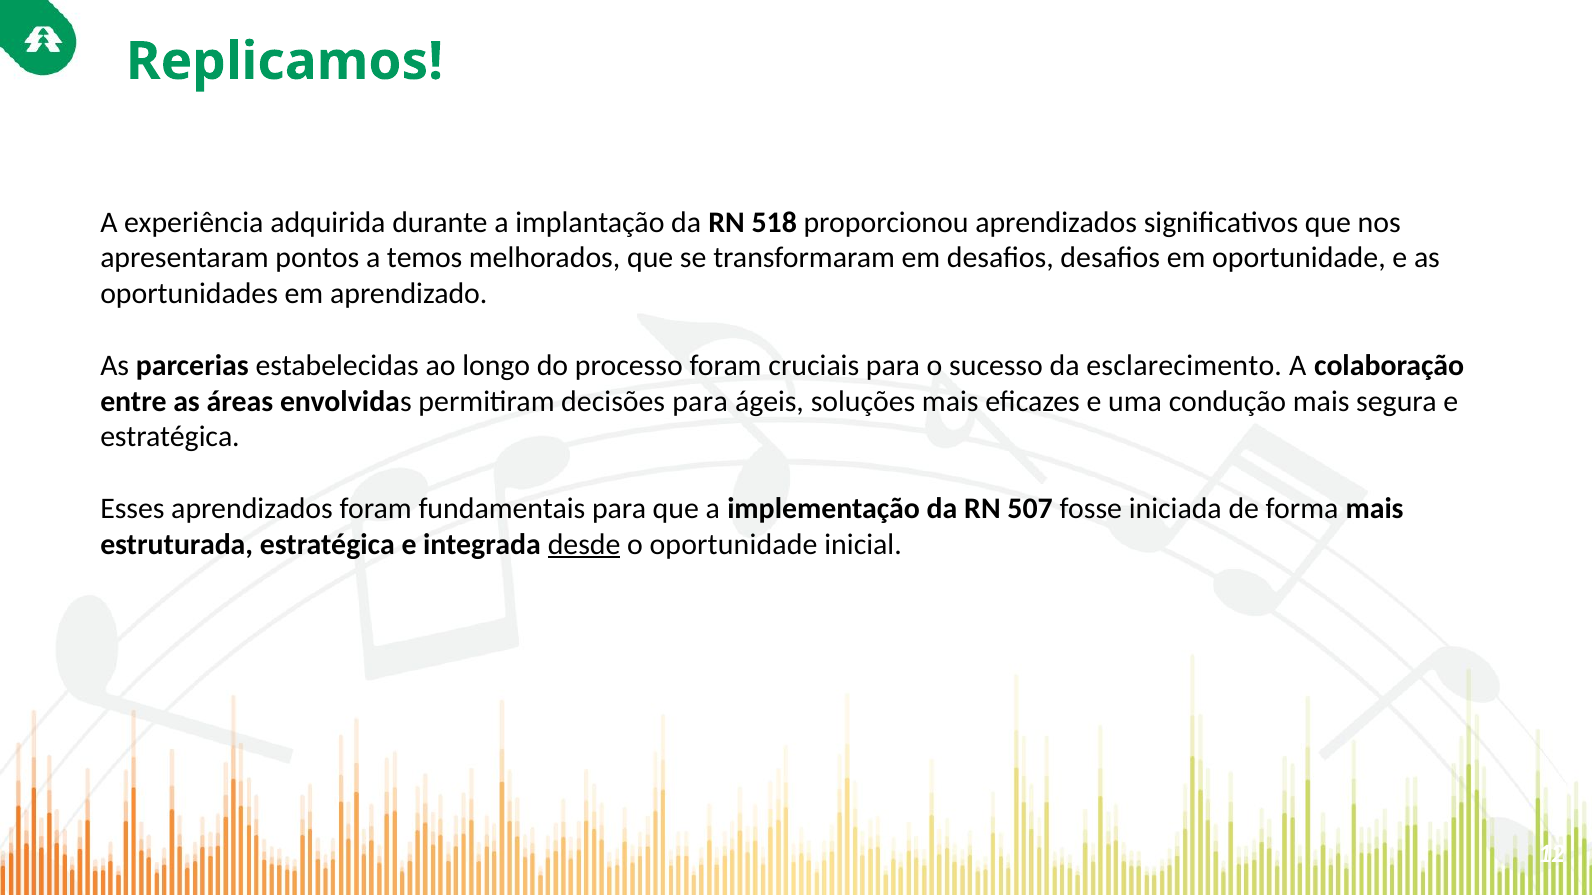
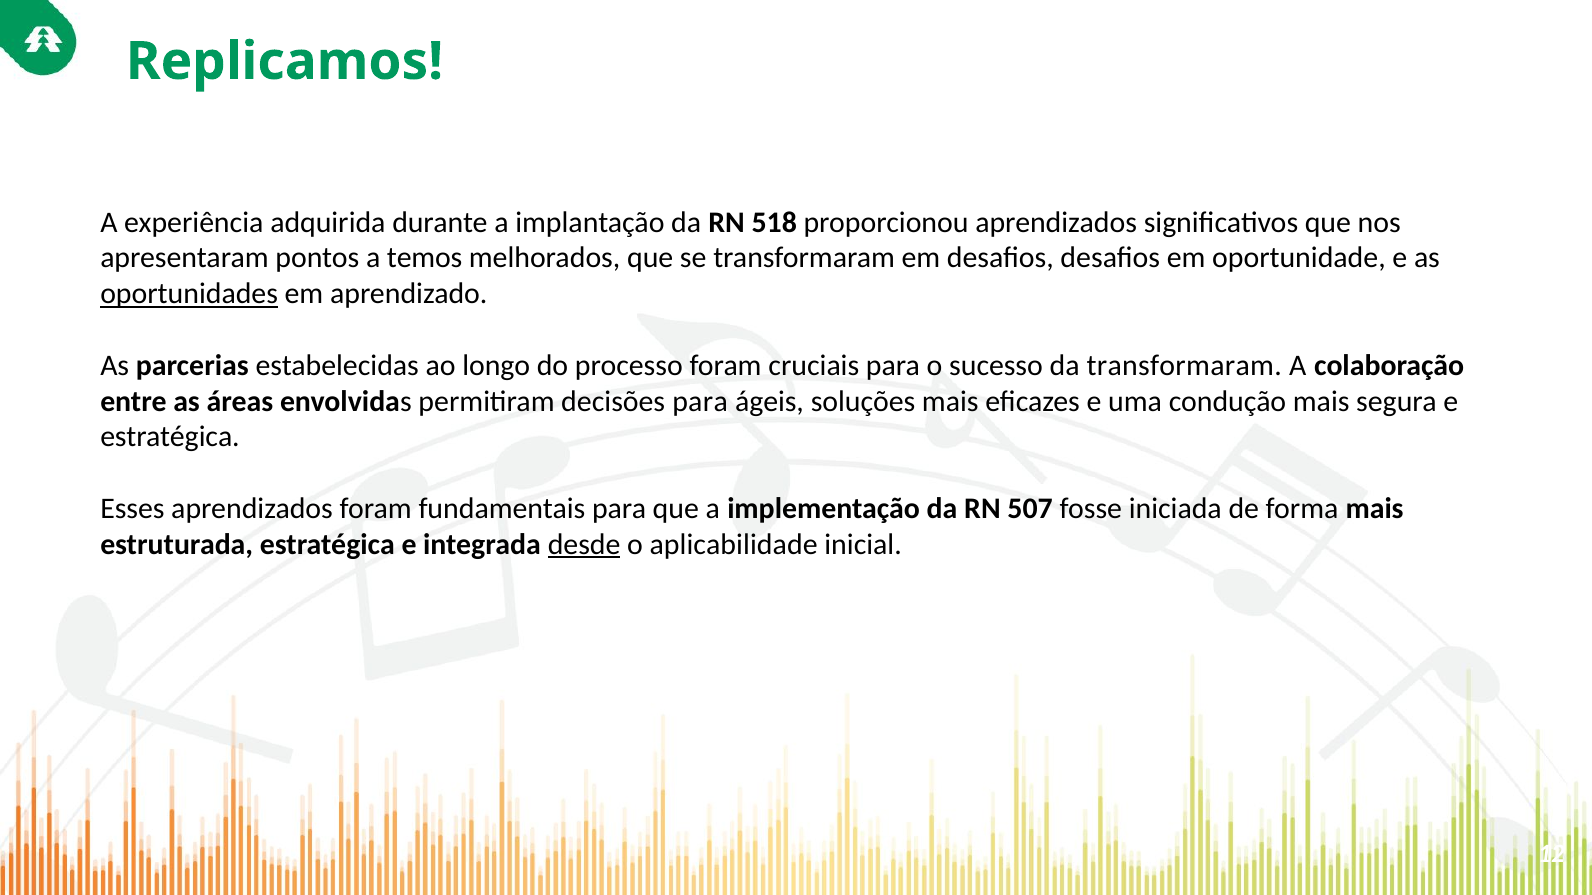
oportunidades underline: none -> present
da esclarecimento: esclarecimento -> transformaram
o oportunidade: oportunidade -> aplicabilidade
